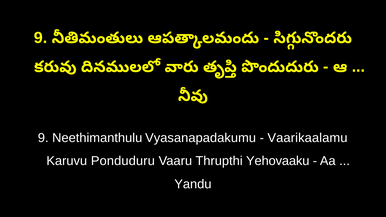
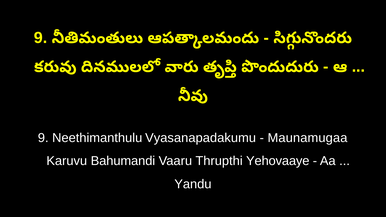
Vaarikaalamu: Vaarikaalamu -> Maunamugaa
Ponduduru: Ponduduru -> Bahumandi
Yehovaaku: Yehovaaku -> Yehovaaye
